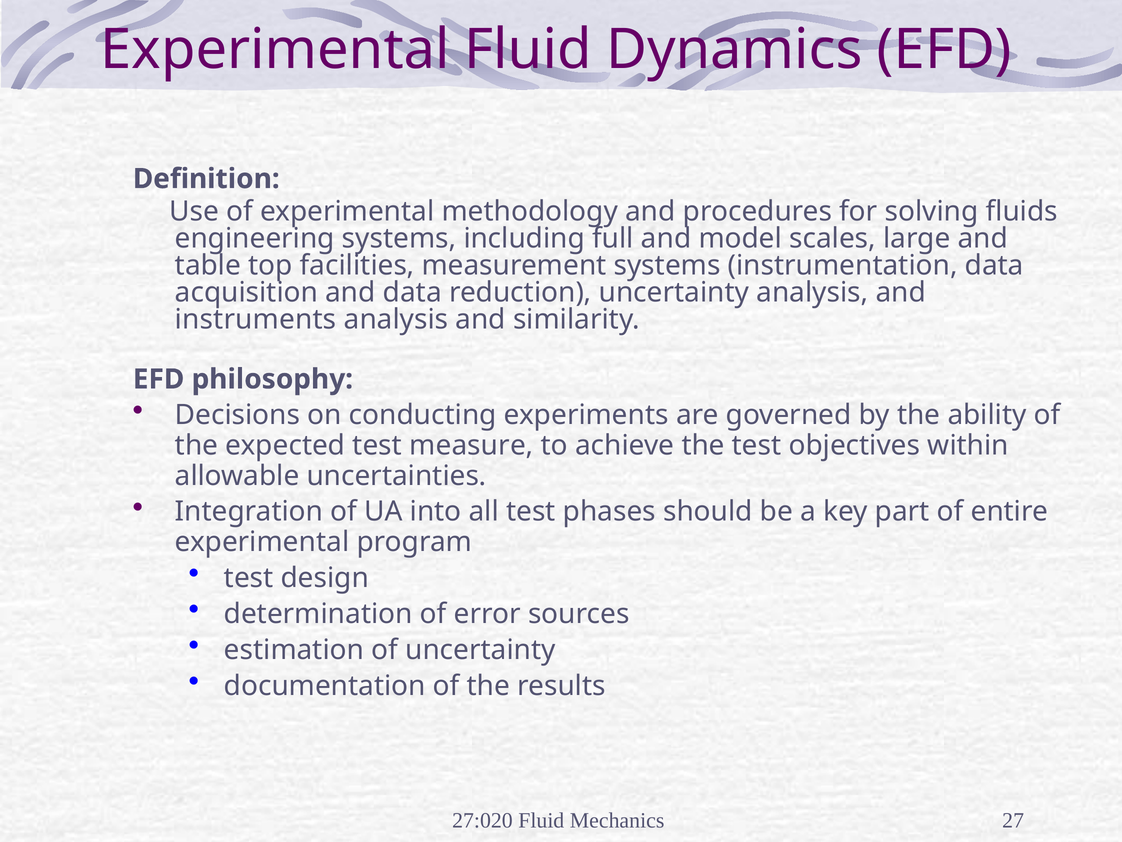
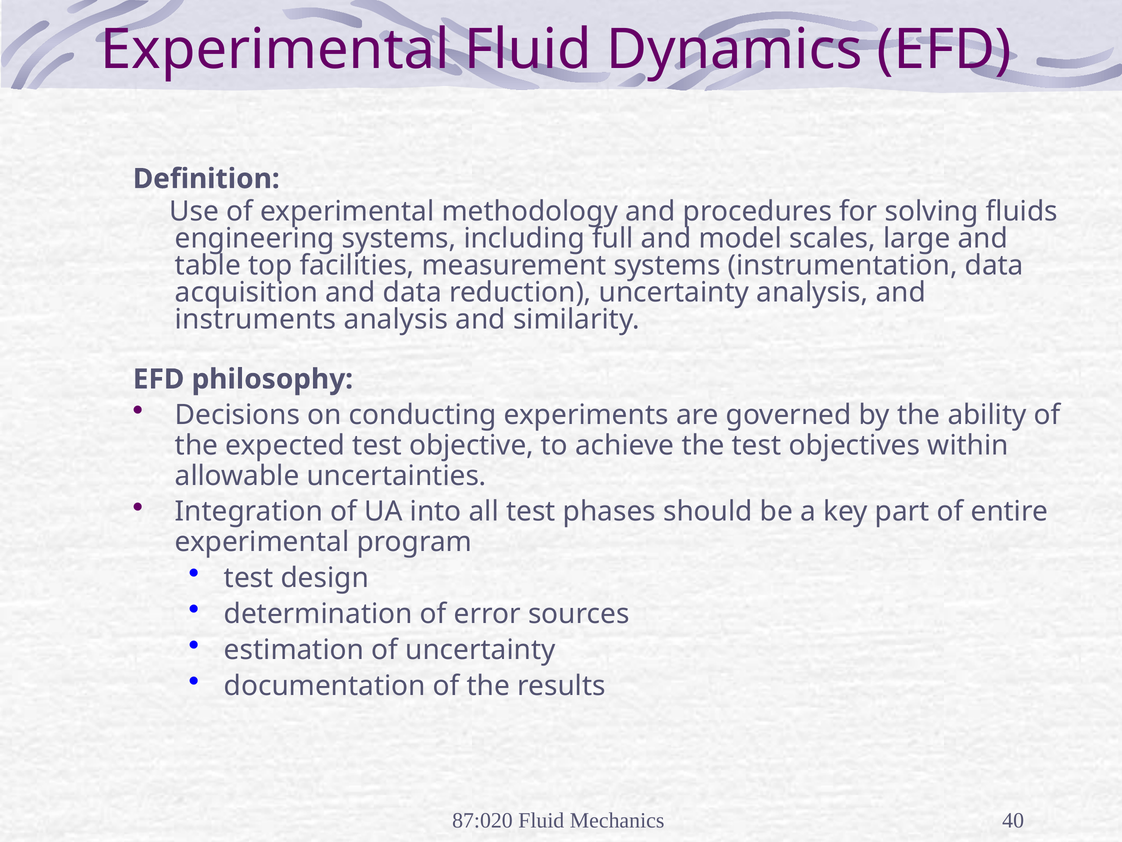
measure: measure -> objective
27:020: 27:020 -> 87:020
27: 27 -> 40
